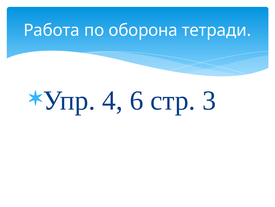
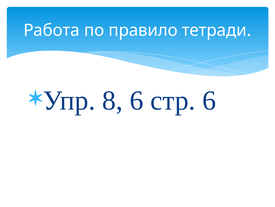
оборона: оборона -> правило
4: 4 -> 8
стр 3: 3 -> 6
